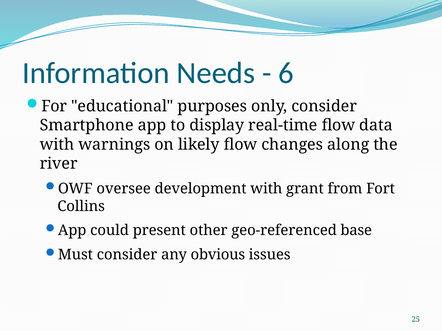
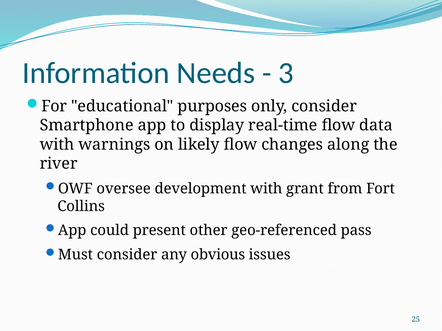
6: 6 -> 3
base: base -> pass
